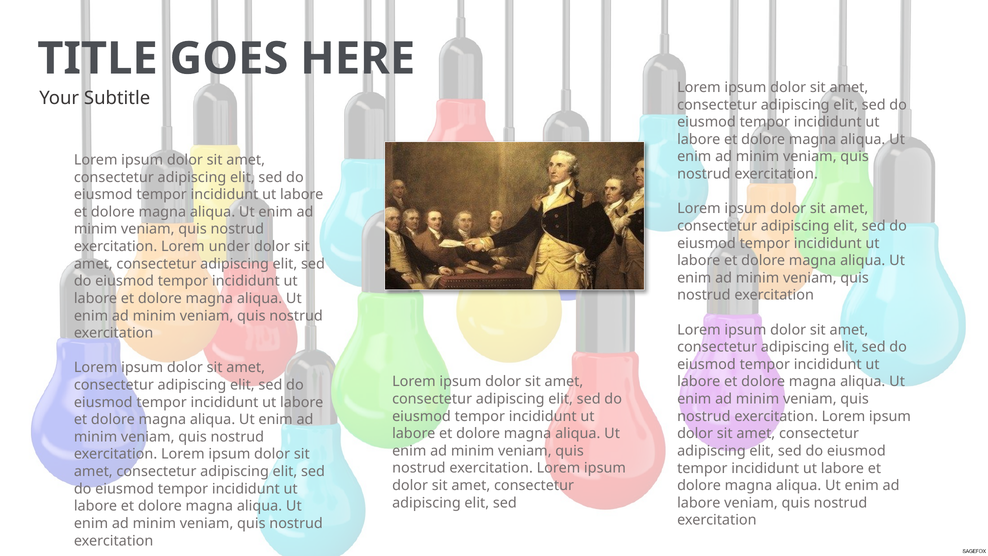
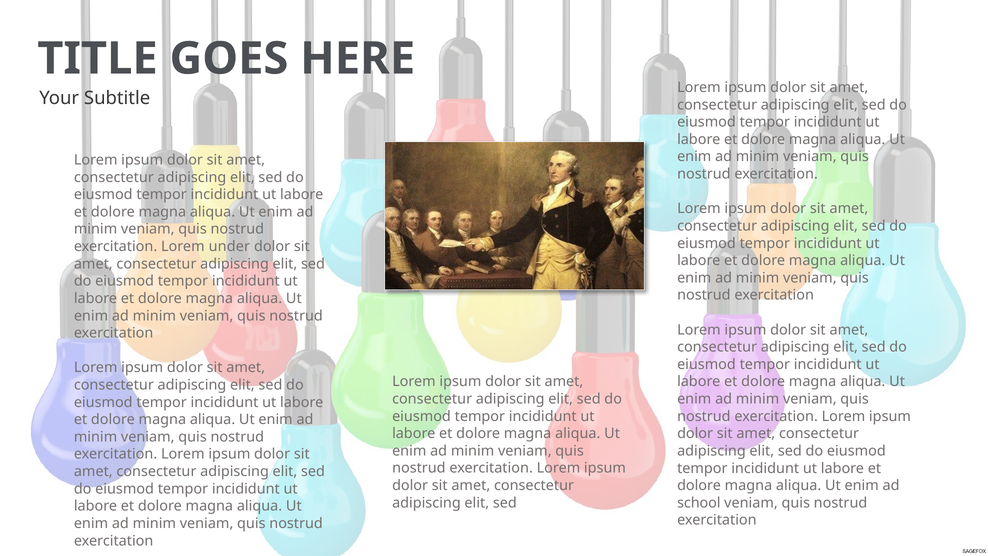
labore at (699, 503): labore -> school
